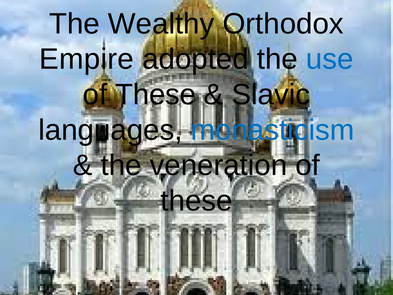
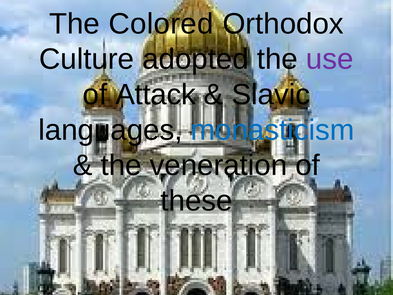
Wealthy: Wealthy -> Colored
Empire: Empire -> Culture
use colour: blue -> purple
These at (156, 95): These -> Attack
